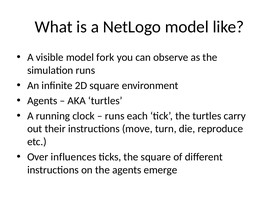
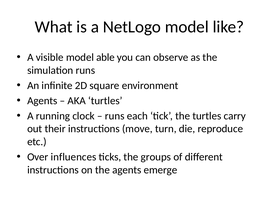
fork: fork -> able
the square: square -> groups
